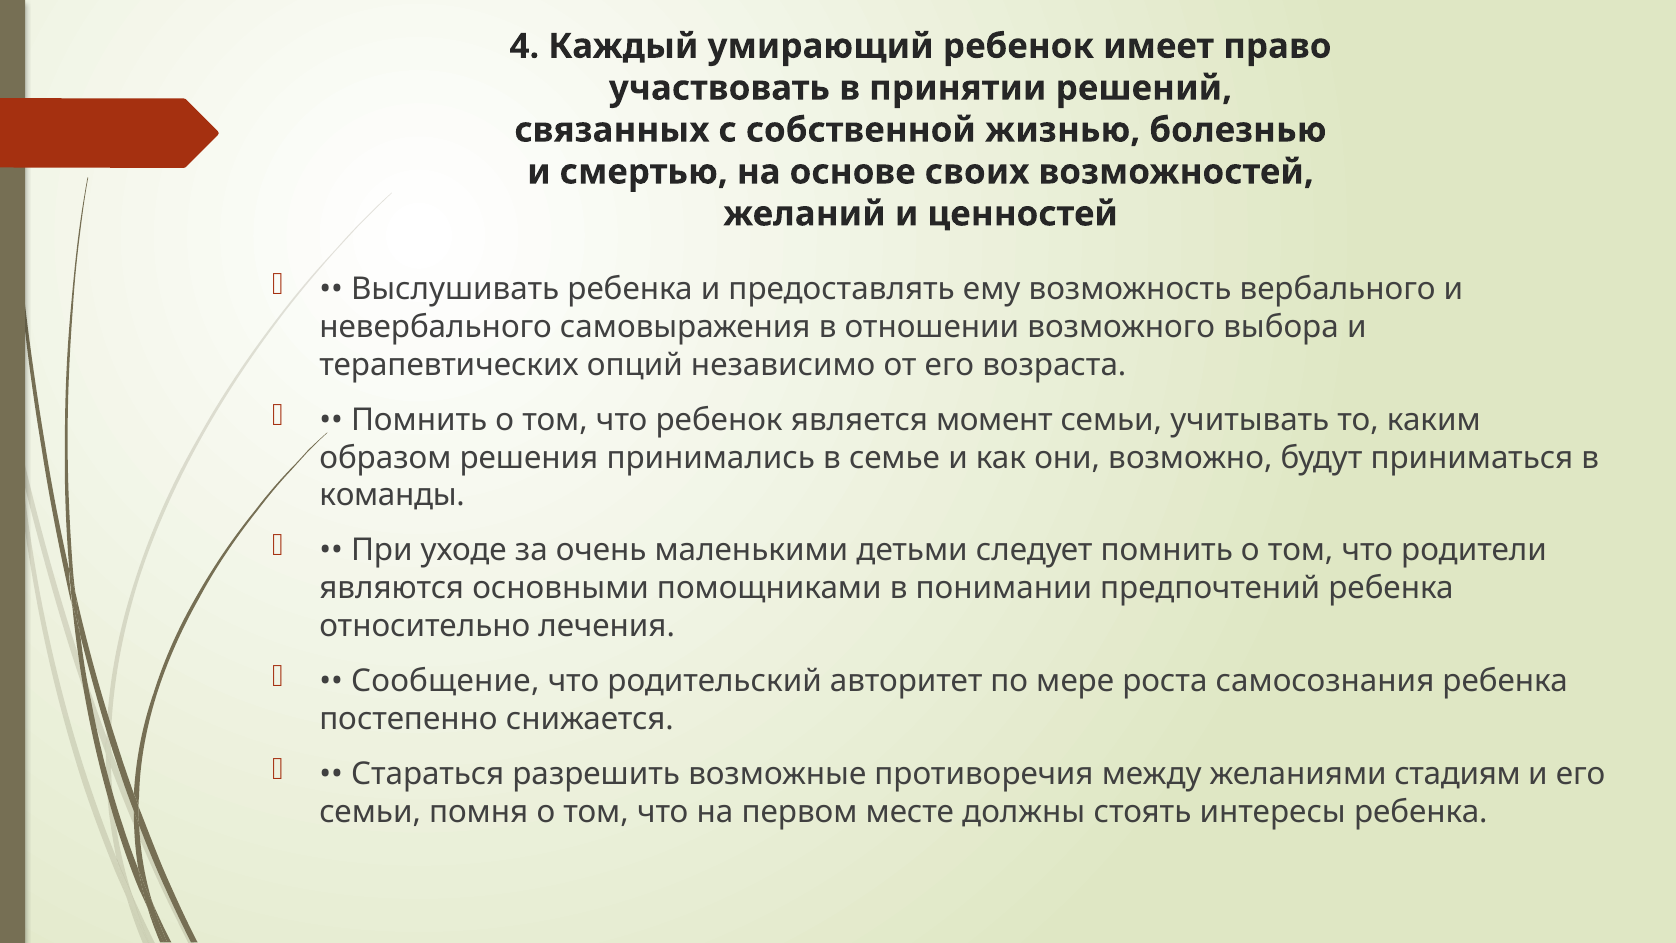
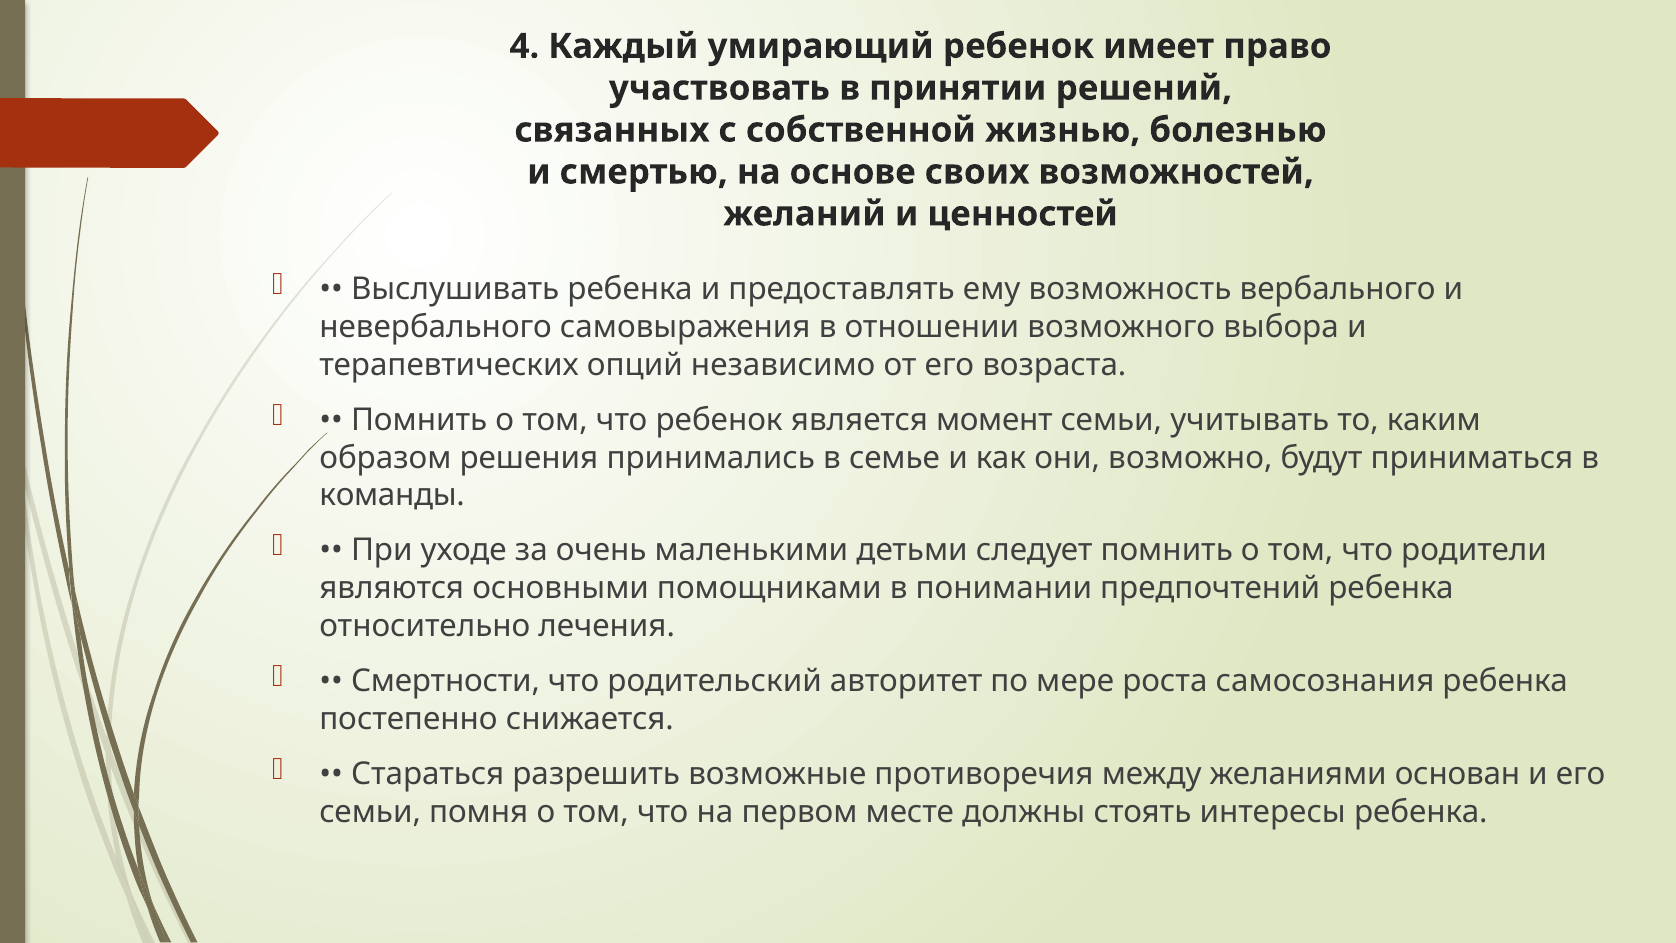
Сообщение: Сообщение -> Смертности
стадиям: стадиям -> основан
